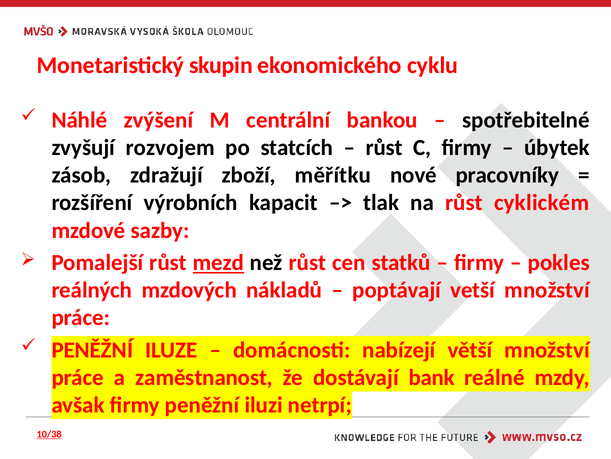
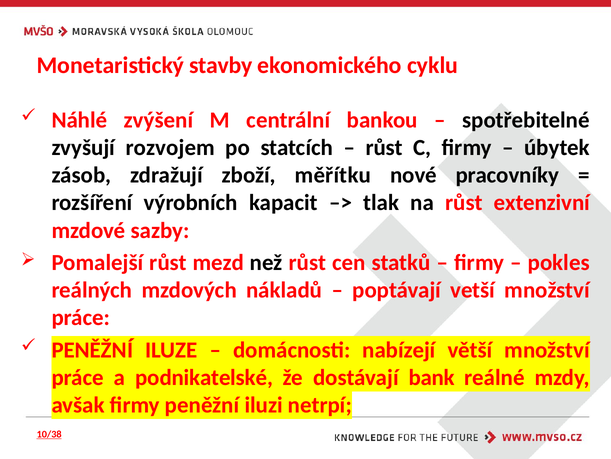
skupin: skupin -> stavby
cyklickém: cyklickém -> extenzivní
mezd underline: present -> none
zaměstnanost: zaměstnanost -> podnikatelské
